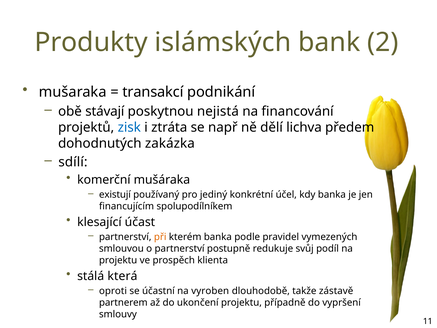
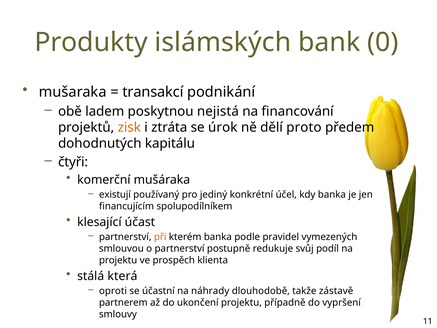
2: 2 -> 0
stávají: stávají -> ladem
zisk colour: blue -> orange
např: např -> úrok
lichva: lichva -> proto
zakázka: zakázka -> kapitálu
sdílí: sdílí -> čtyři
vyroben: vyroben -> náhrady
